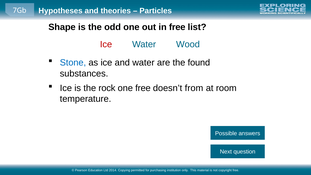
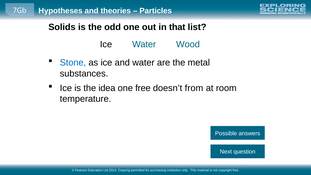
Shape: Shape -> Solids
in free: free -> that
Ice at (106, 44) colour: red -> black
found: found -> metal
rock: rock -> idea
